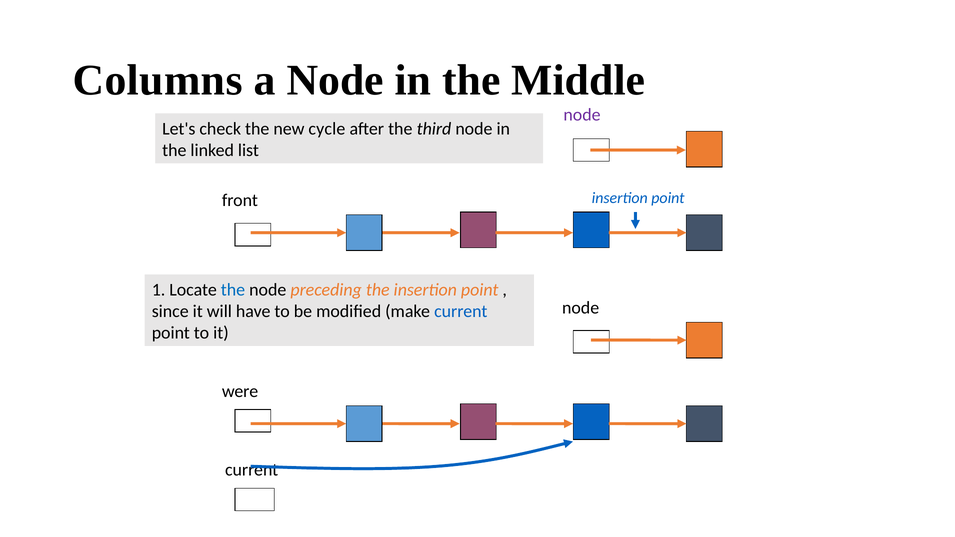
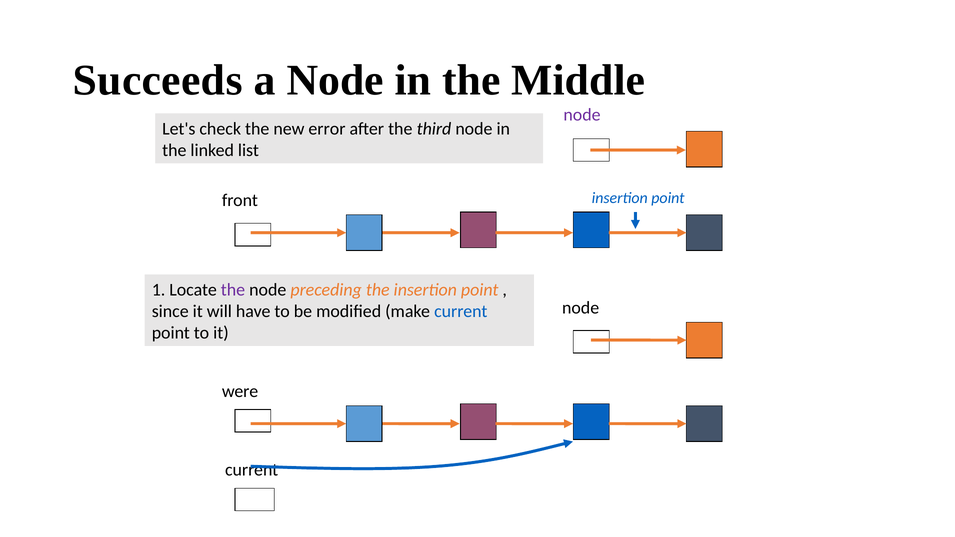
Columns: Columns -> Succeeds
cycle: cycle -> error
the at (233, 290) colour: blue -> purple
